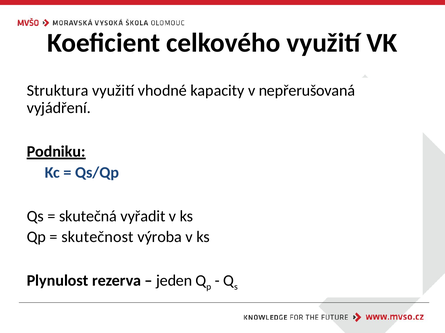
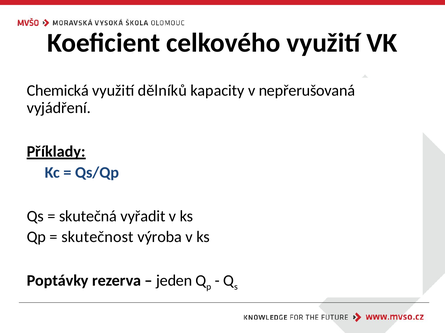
Struktura: Struktura -> Chemická
vhodné: vhodné -> dělníků
Podniku: Podniku -> Příklady
Plynulost: Plynulost -> Poptávky
